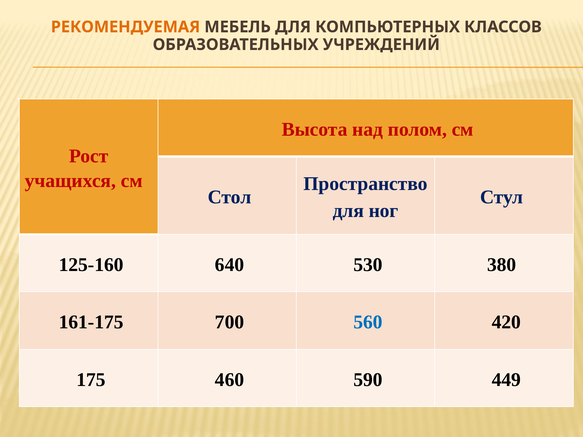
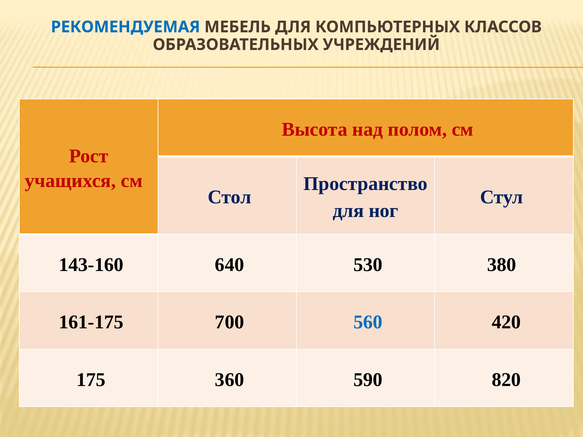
РЕКОМЕНДУЕМАЯ colour: orange -> blue
125-160: 125-160 -> 143-160
460: 460 -> 360
449: 449 -> 820
